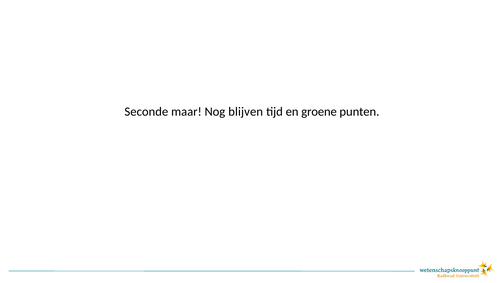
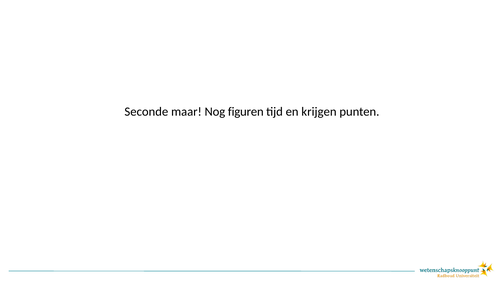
blijven: blijven -> figuren
groene: groene -> krijgen
